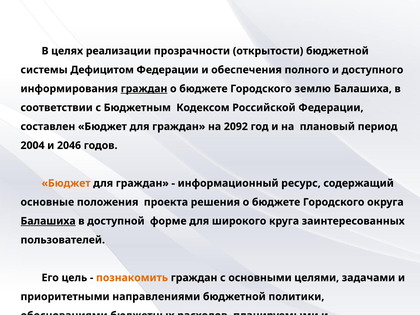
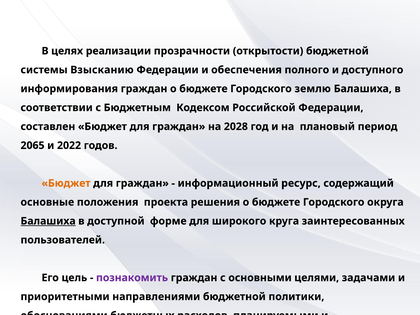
Дефицитом: Дефицитом -> Взысканию
граждан at (144, 89) underline: present -> none
2092: 2092 -> 2028
2004: 2004 -> 2065
2046: 2046 -> 2022
познакомить colour: orange -> purple
